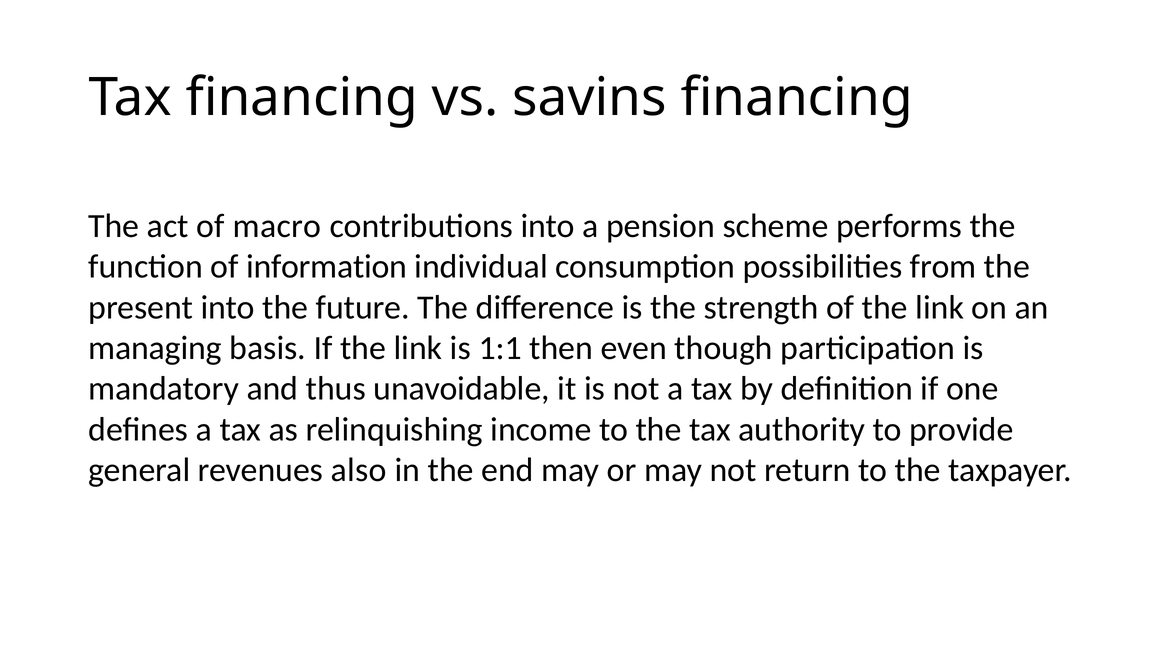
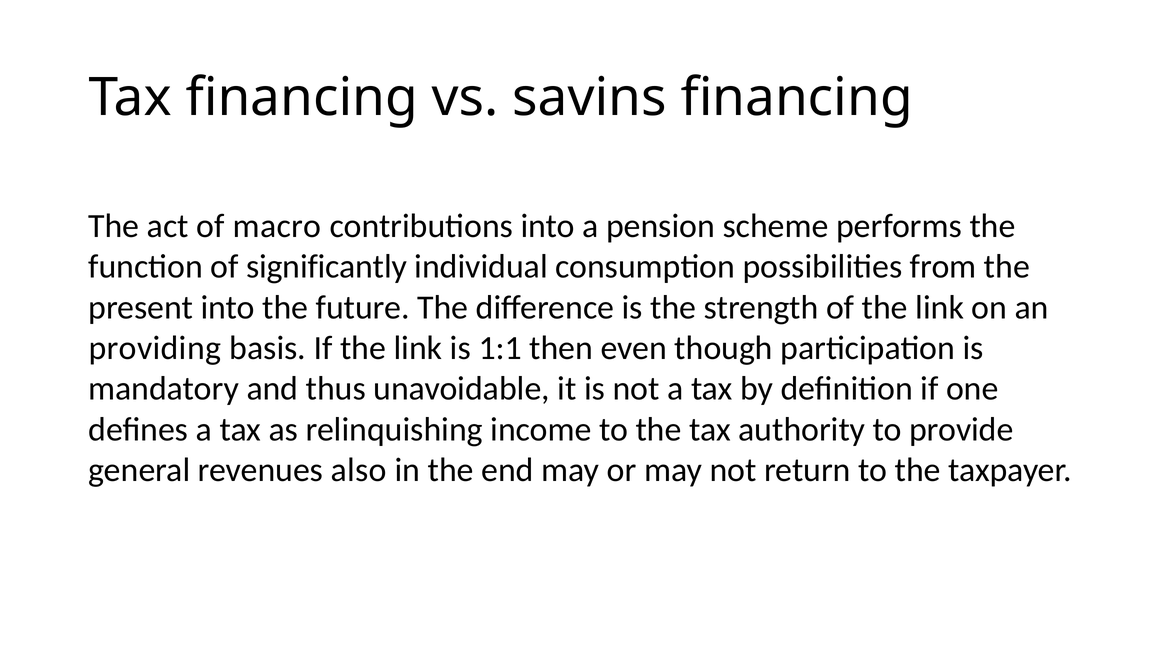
information: information -> significantly
managing: managing -> providing
